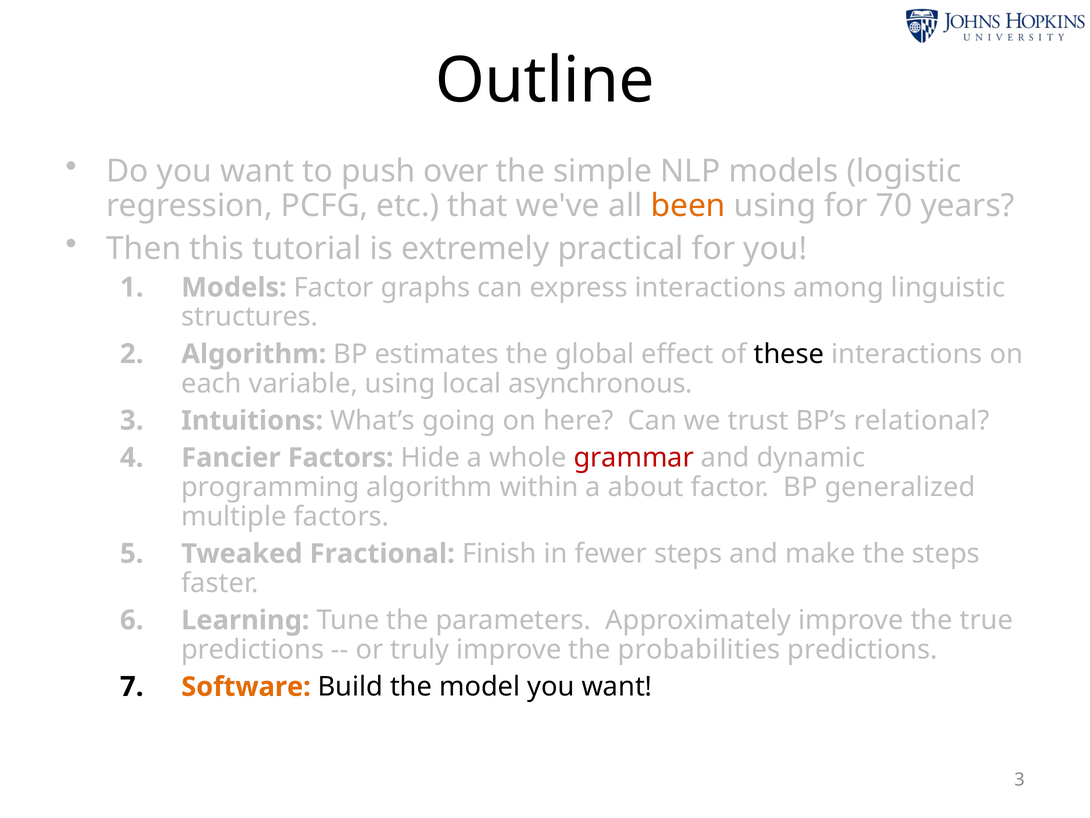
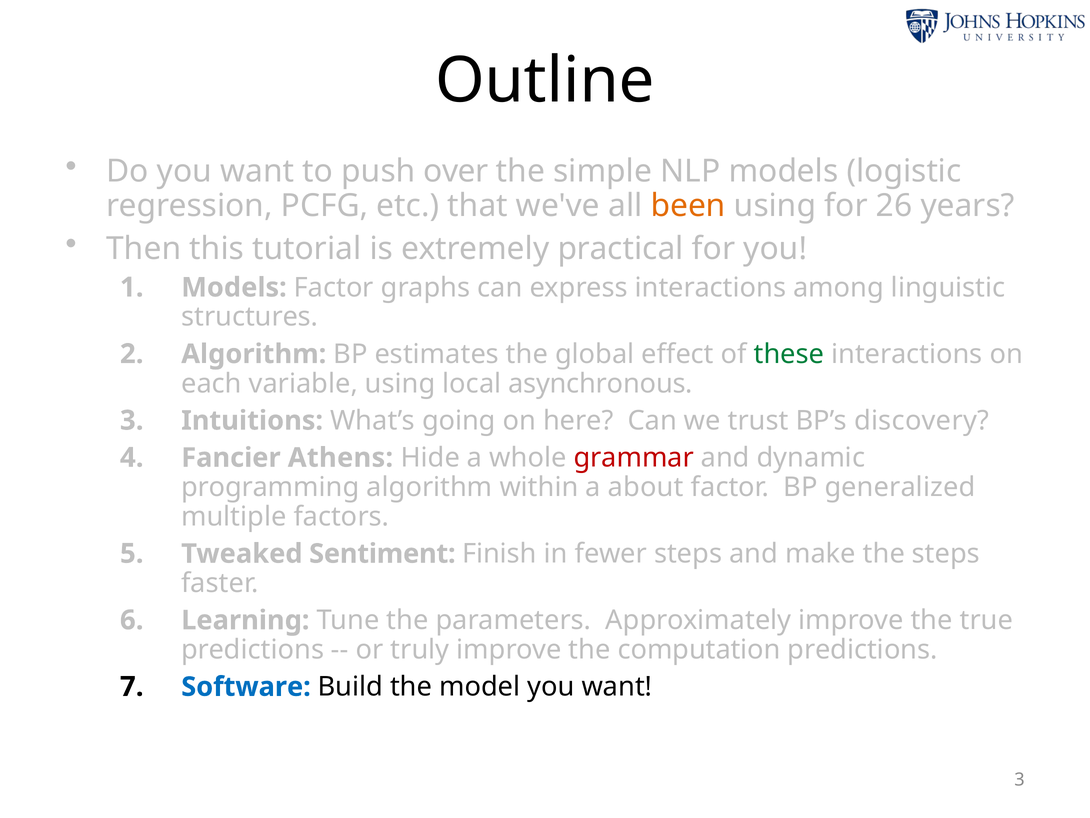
70: 70 -> 26
these colour: black -> green
relational: relational -> discovery
Fancier Factors: Factors -> Athens
Fractional: Fractional -> Sentiment
probabilities: probabilities -> computation
Software colour: orange -> blue
